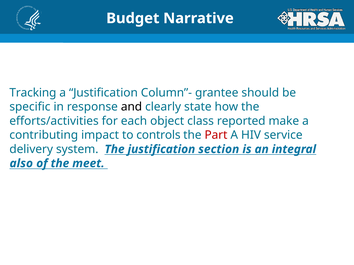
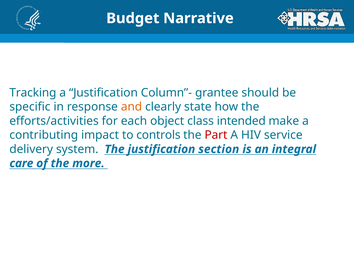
and colour: black -> orange
reported: reported -> intended
also: also -> care
meet: meet -> more
